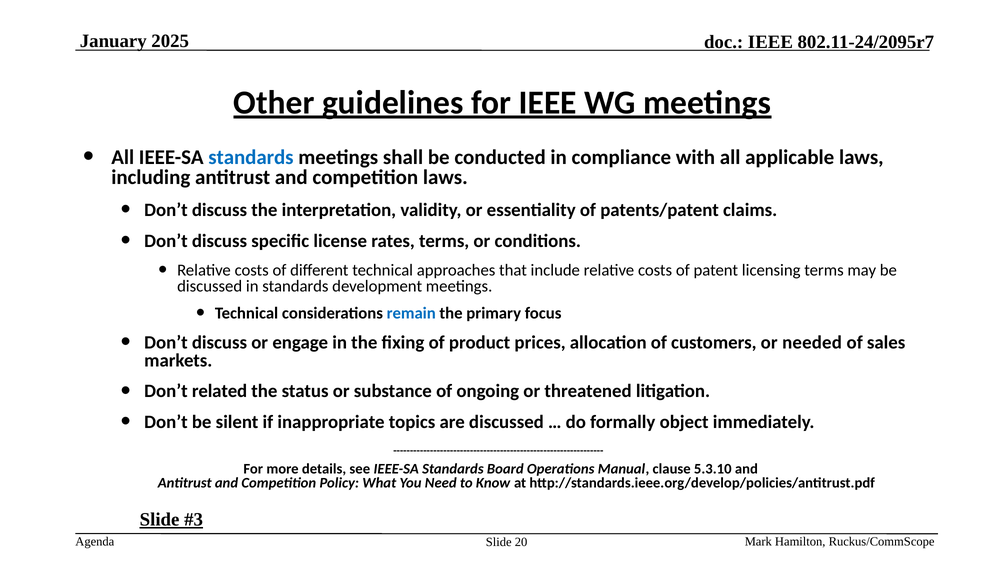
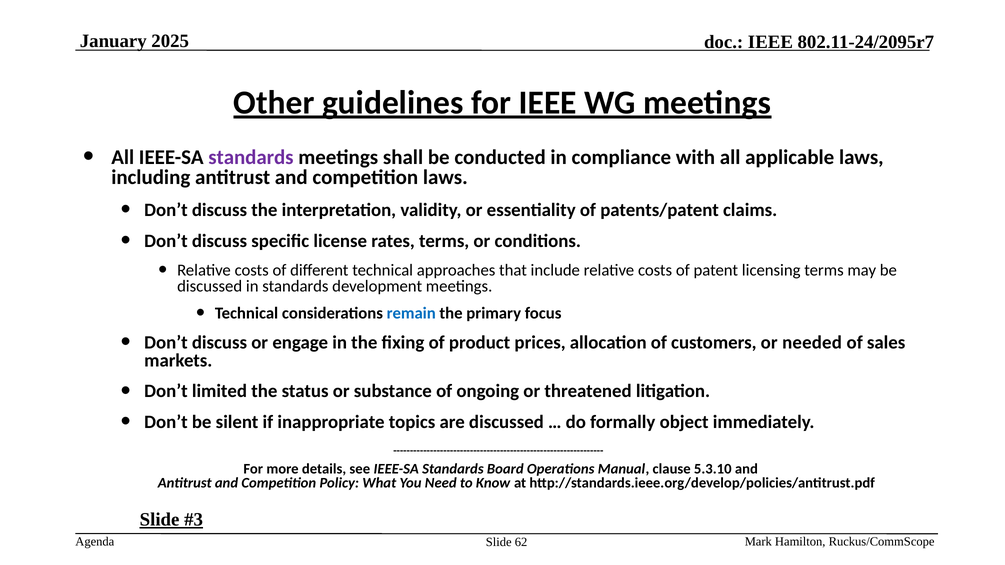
standards at (251, 157) colour: blue -> purple
related: related -> limited
20: 20 -> 62
